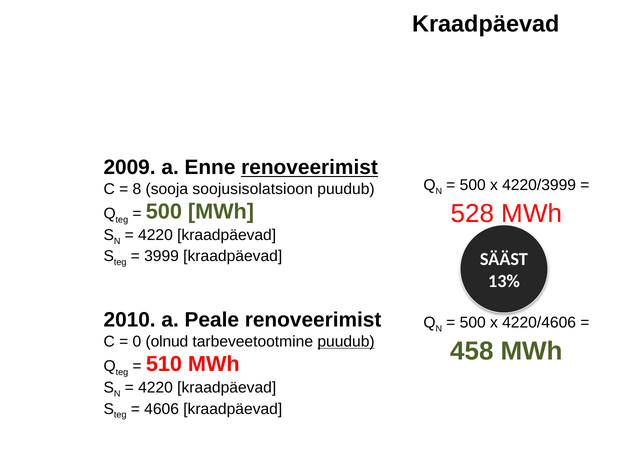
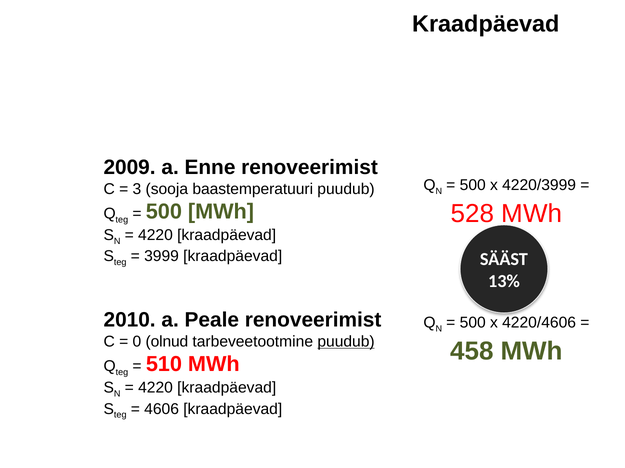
renoveerimist at (310, 168) underline: present -> none
8: 8 -> 3
soojusisolatsioon: soojusisolatsioon -> baastemperatuuri
